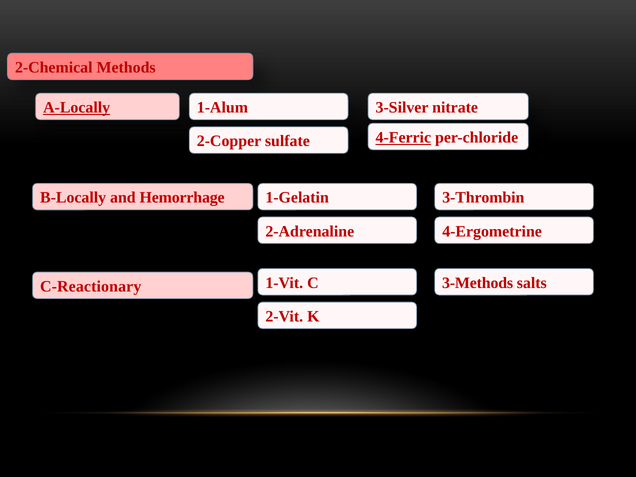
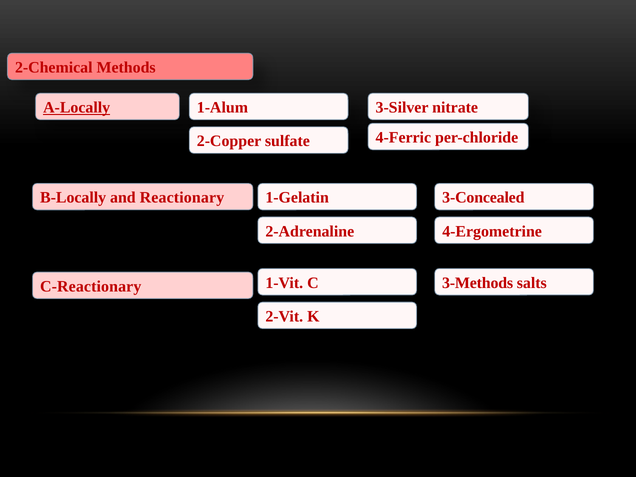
4-Ferric underline: present -> none
Hemorrhage: Hemorrhage -> Reactionary
3-Thrombin: 3-Thrombin -> 3-Concealed
